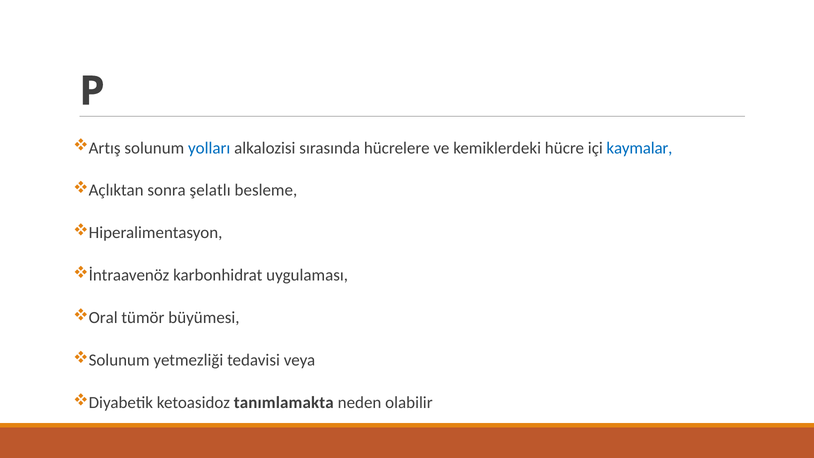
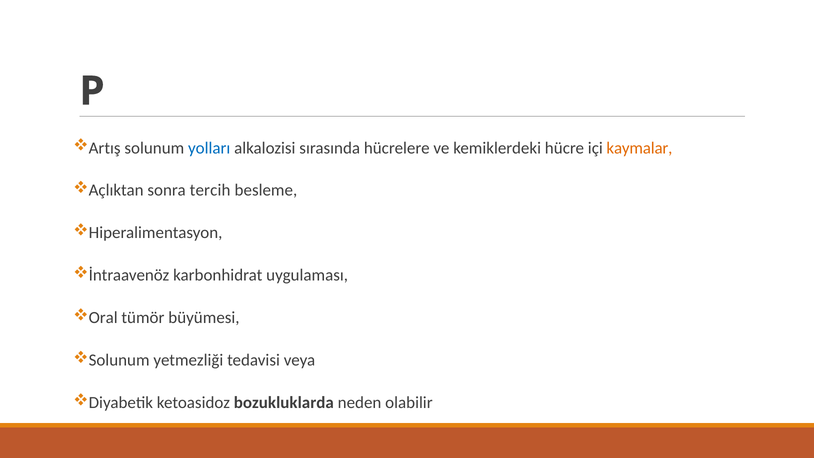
kaymalar colour: blue -> orange
şelatlı: şelatlı -> tercih
tanımlamakta: tanımlamakta -> bozukluklarda
